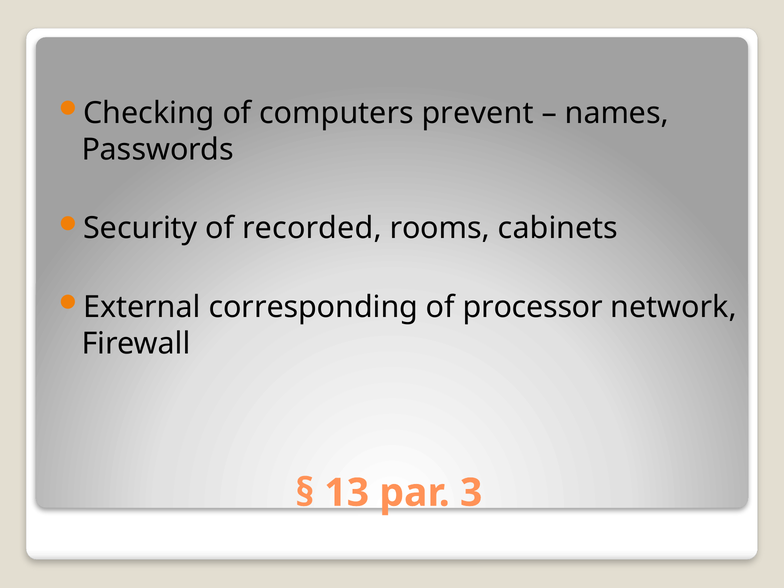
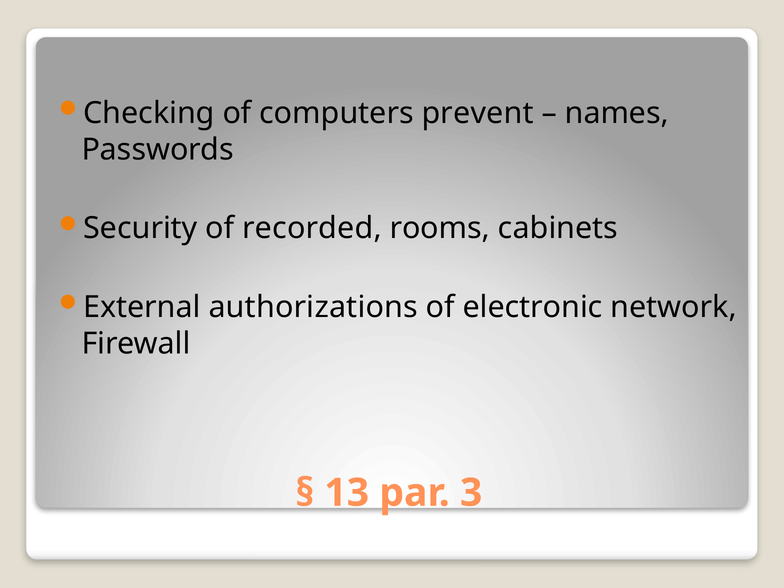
corresponding: corresponding -> authorizations
processor: processor -> electronic
